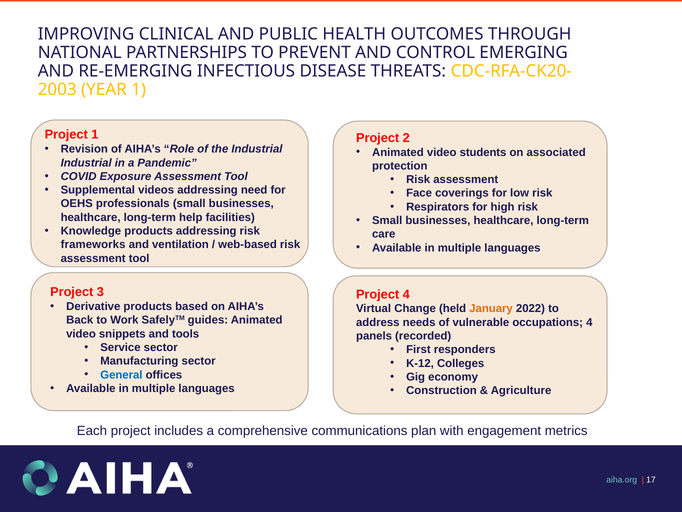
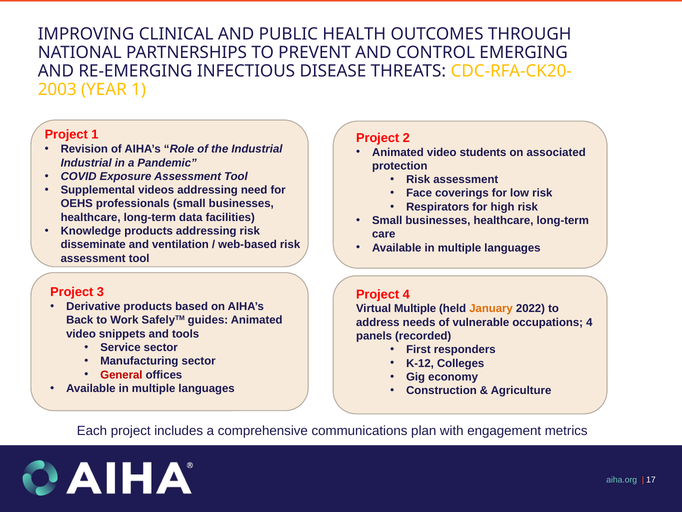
help: help -> data
frameworks: frameworks -> disseminate
Virtual Change: Change -> Multiple
General colour: blue -> red
